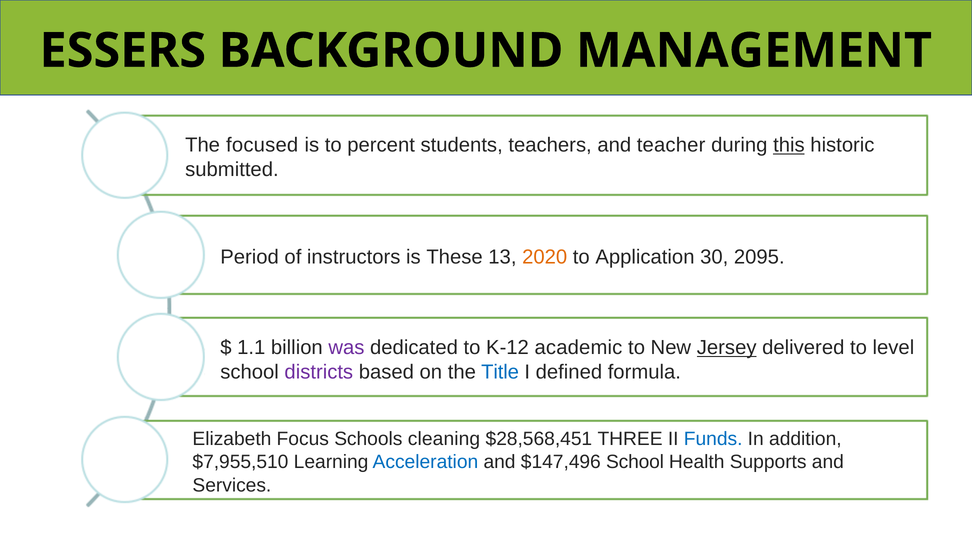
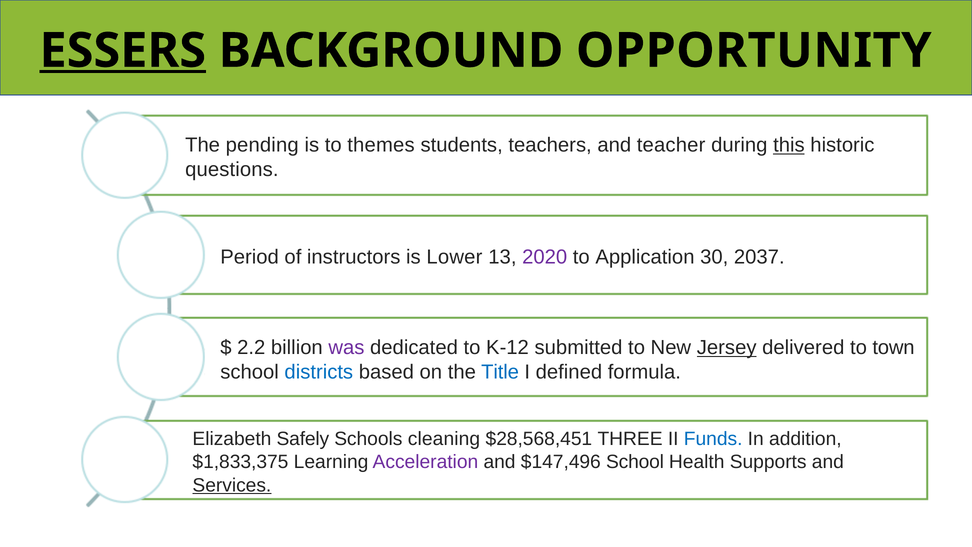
ESSERS underline: none -> present
MANAGEMENT: MANAGEMENT -> OPPORTUNITY
focused: focused -> pending
percent: percent -> themes
submitted: submitted -> questions
These: These -> Lower
2020 colour: orange -> purple
2095: 2095 -> 2037
1.1: 1.1 -> 2.2
academic: academic -> submitted
level: level -> town
districts colour: purple -> blue
Focus: Focus -> Safely
$7,955,510: $7,955,510 -> $1,833,375
Acceleration colour: blue -> purple
Services underline: none -> present
